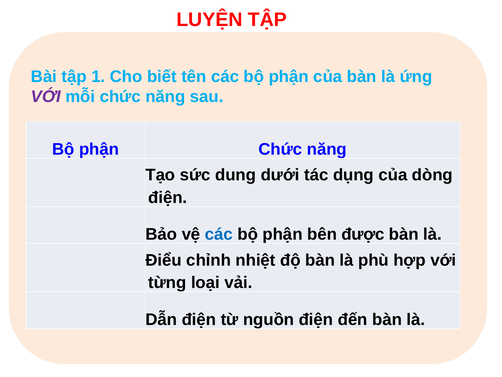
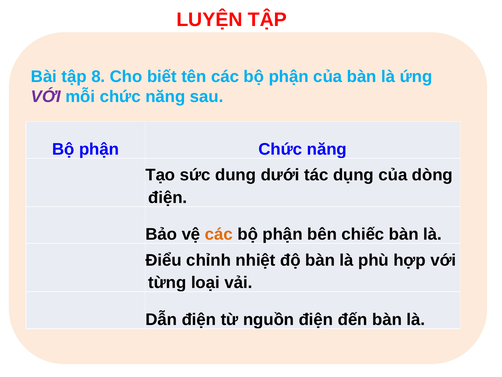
1: 1 -> 8
các at (219, 234) colour: blue -> orange
được: được -> chiếc
